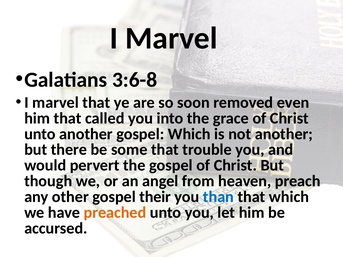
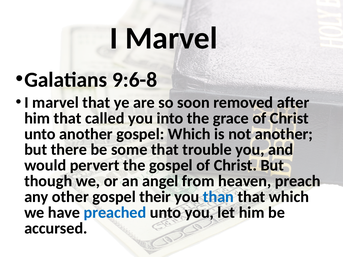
3:6-8: 3:6-8 -> 9:6-8
even: even -> after
preached colour: orange -> blue
